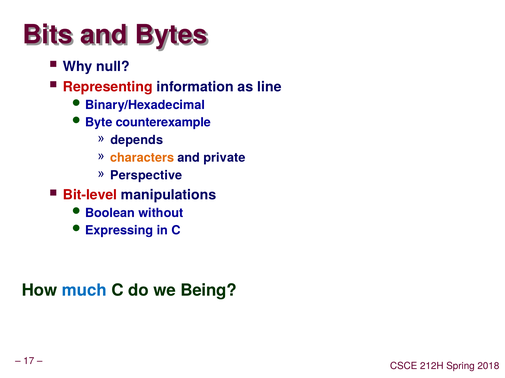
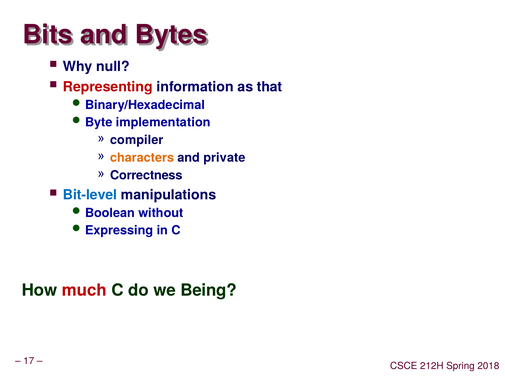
line: line -> that
counterexample: counterexample -> implementation
depends: depends -> compiler
Perspective: Perspective -> Correctness
Bit-level colour: red -> blue
much colour: blue -> red
